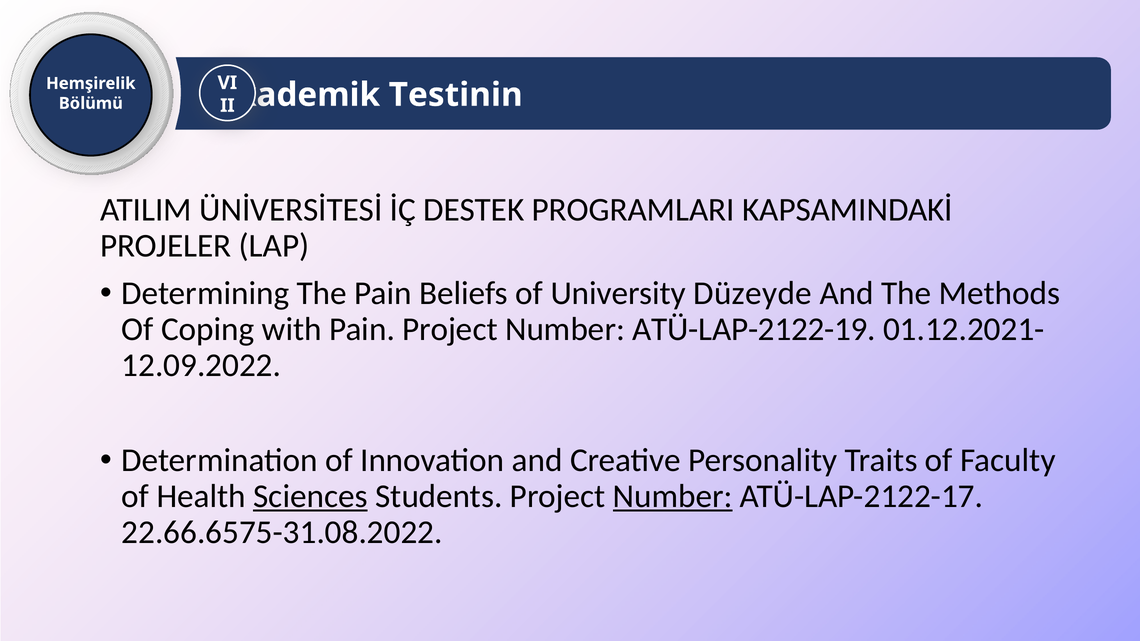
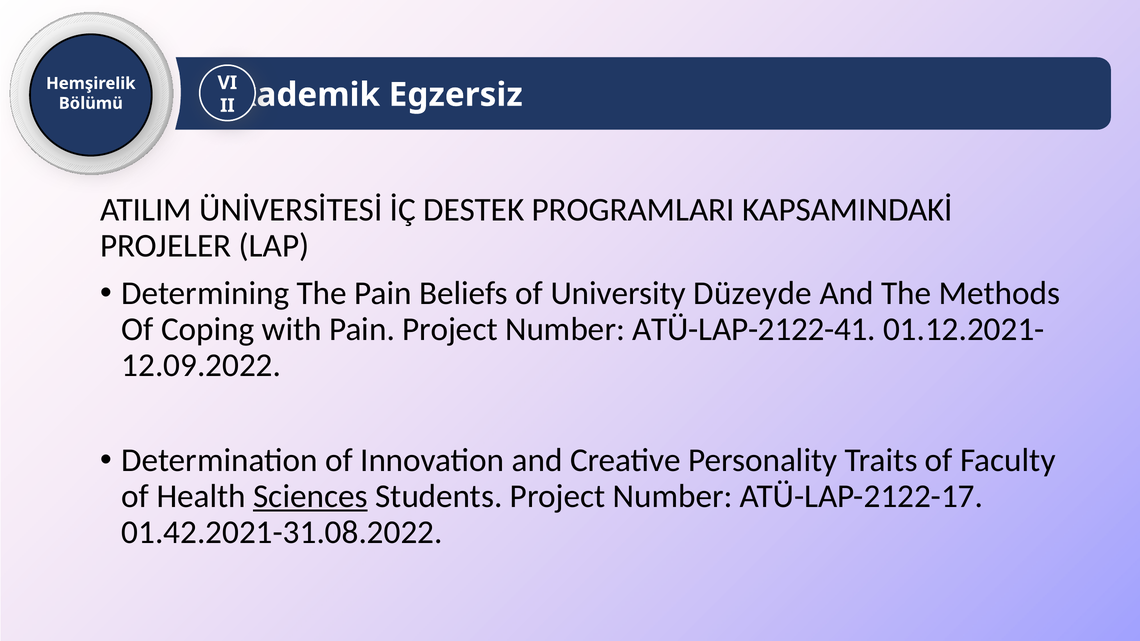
Testinin: Testinin -> Egzersiz
ATÜ-LAP-2122-19: ATÜ-LAP-2122-19 -> ATÜ-LAP-2122-41
Number at (673, 496) underline: present -> none
22.66.6575-31.08.2022: 22.66.6575-31.08.2022 -> 01.42.2021-31.08.2022
